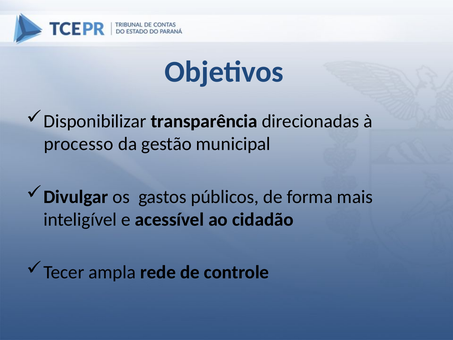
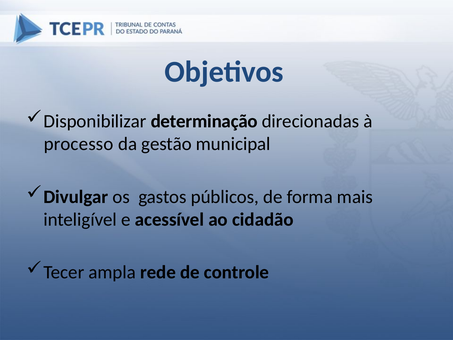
transparência: transparência -> determinação
